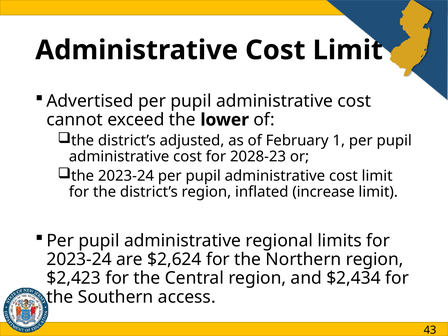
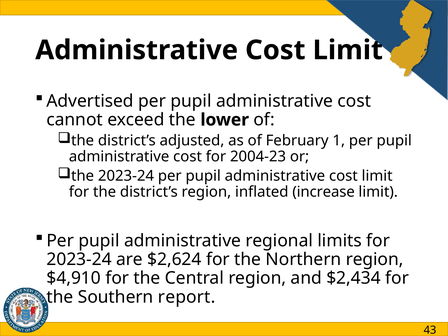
2028-23: 2028-23 -> 2004-23
$2,423: $2,423 -> $4,910
access: access -> report
